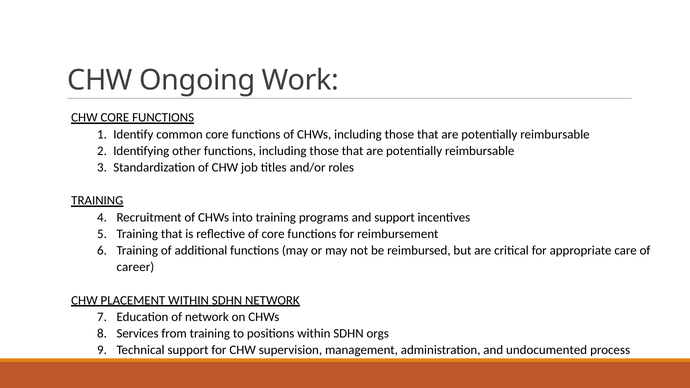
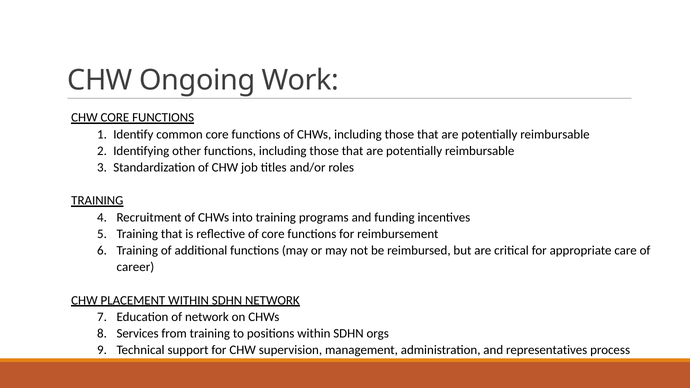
and support: support -> funding
undocumented: undocumented -> representatives
